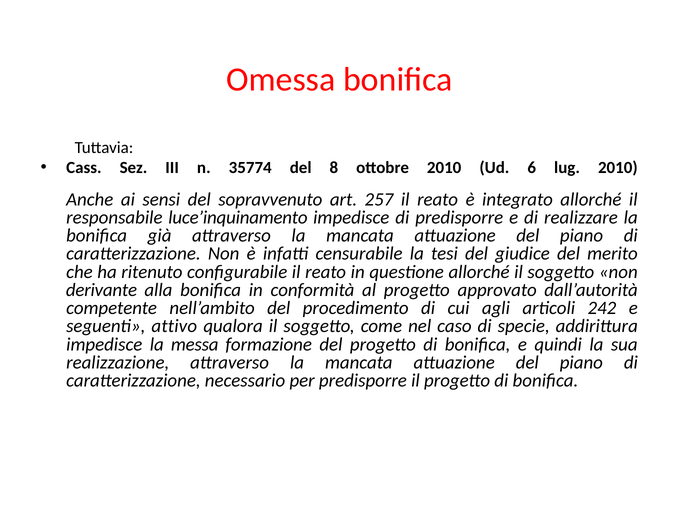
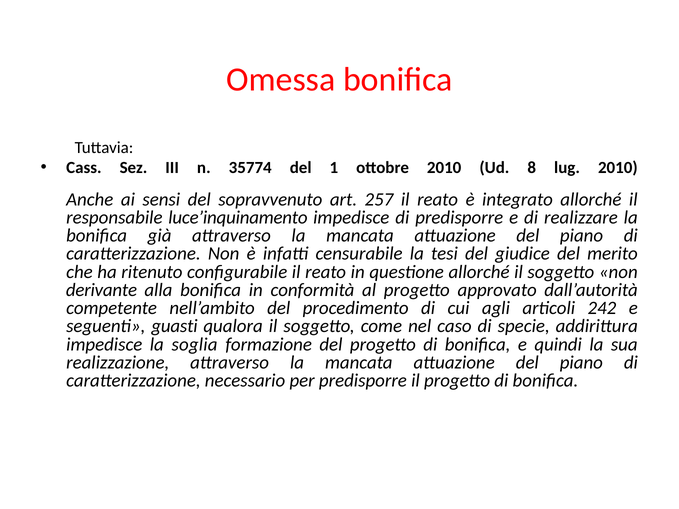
8: 8 -> 1
6: 6 -> 8
attivo: attivo -> guasti
messa: messa -> soglia
